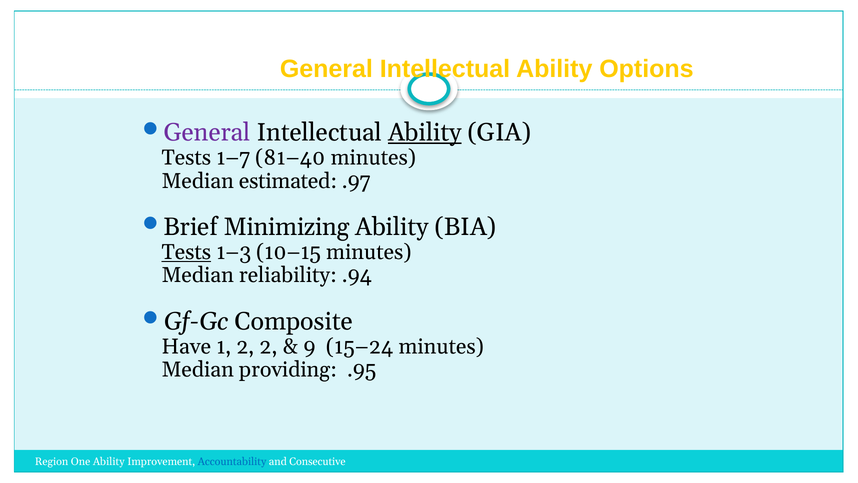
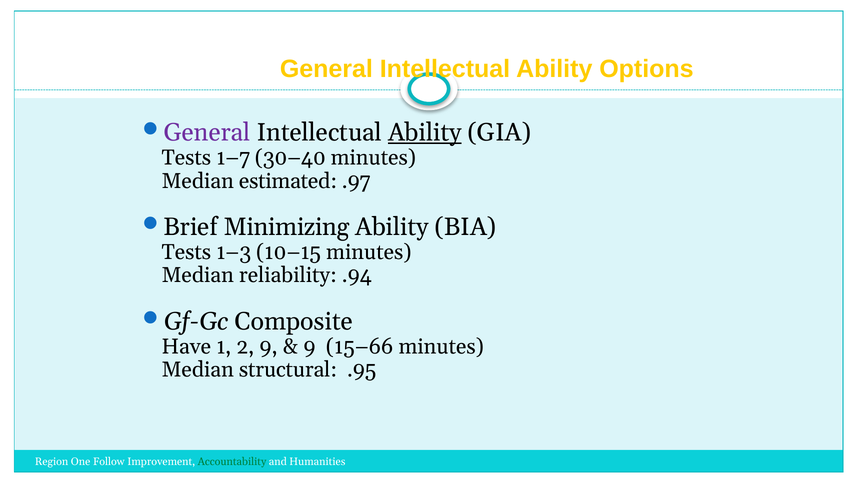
81–40: 81–40 -> 30–40
Tests at (186, 252) underline: present -> none
2 2: 2 -> 9
15–24: 15–24 -> 15–66
providing: providing -> structural
One Ability: Ability -> Follow
Accountability colour: blue -> green
Consecutive: Consecutive -> Humanities
